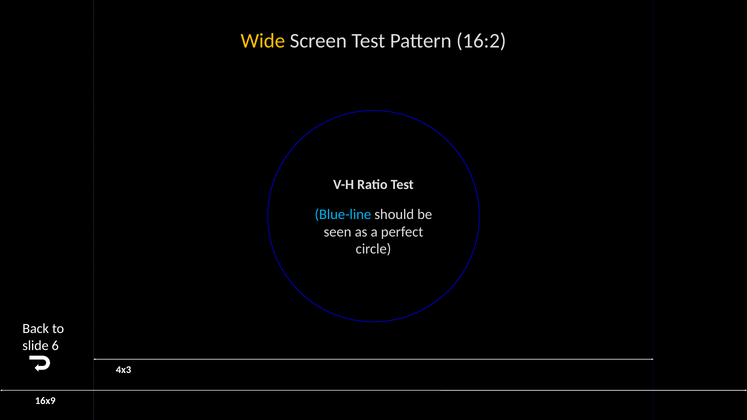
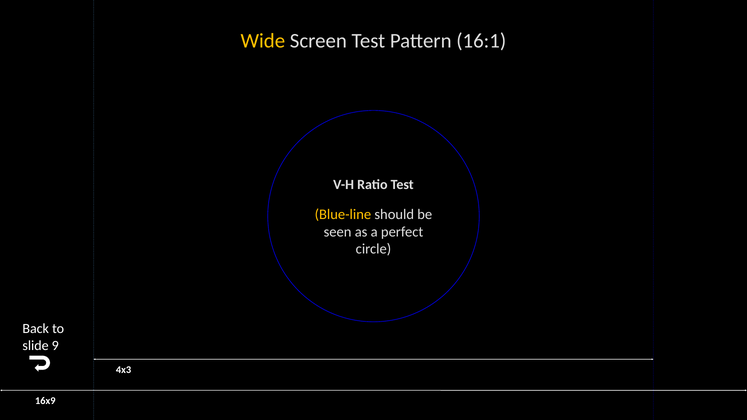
16:2: 16:2 -> 16:1
Blue-line colour: light blue -> yellow
6: 6 -> 9
